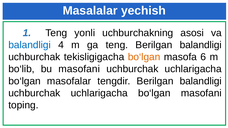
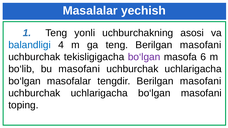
teng Berilgan balandligi: balandligi -> masofani
bo‘lgan at (144, 57) colour: orange -> purple
tengdir Berilgan balandligi: balandligi -> masofani
